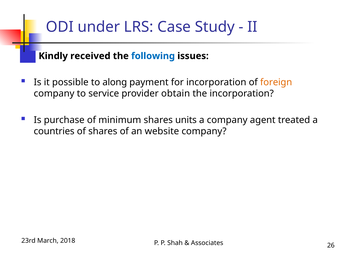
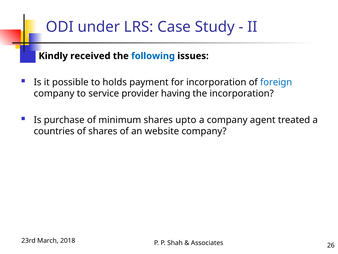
along: along -> holds
foreign colour: orange -> blue
obtain: obtain -> having
units: units -> upto
